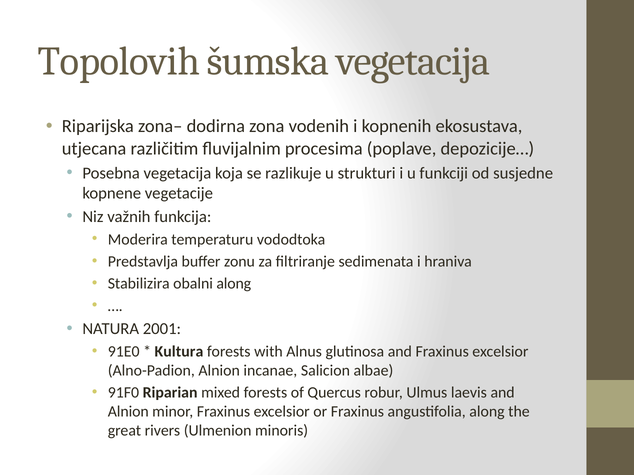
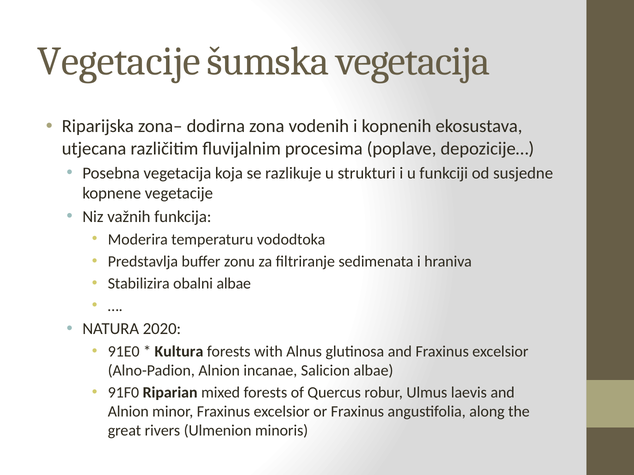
Topolovih at (119, 61): Topolovih -> Vegetacije
obalni along: along -> albae
2001: 2001 -> 2020
